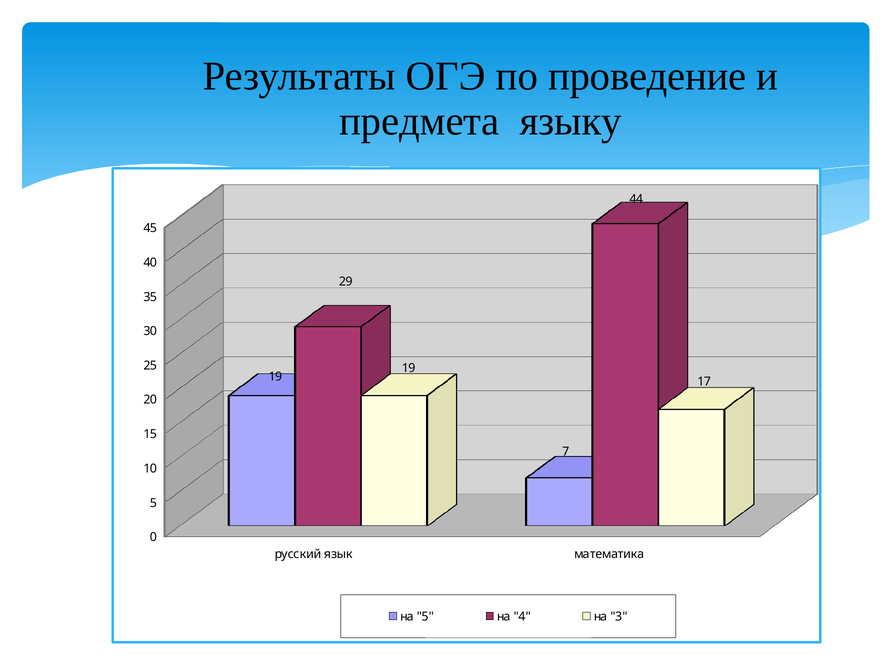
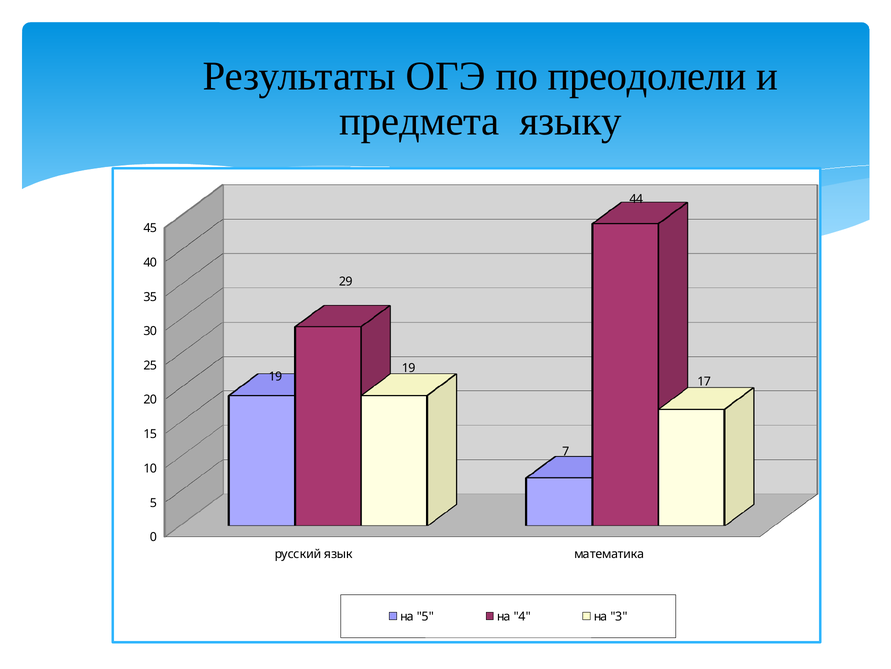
проведение: проведение -> преодолели
